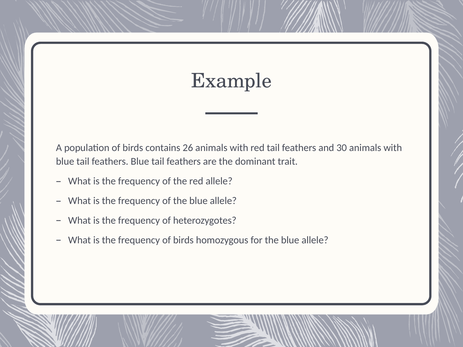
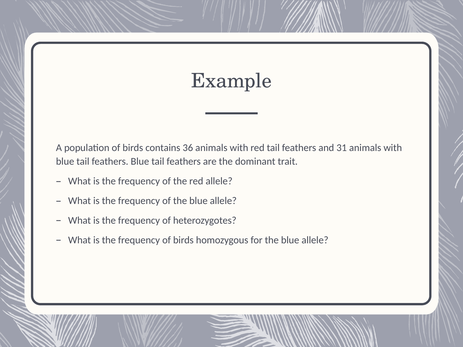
26: 26 -> 36
30: 30 -> 31
